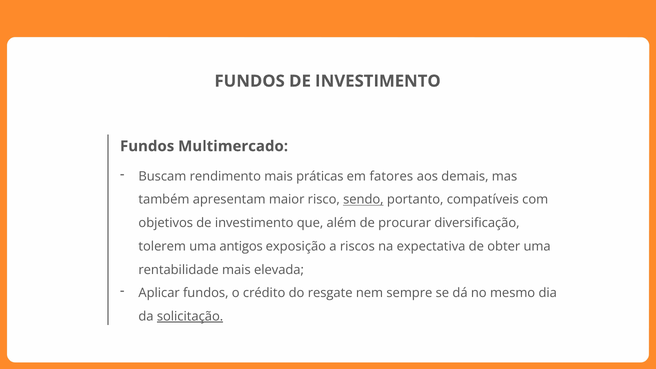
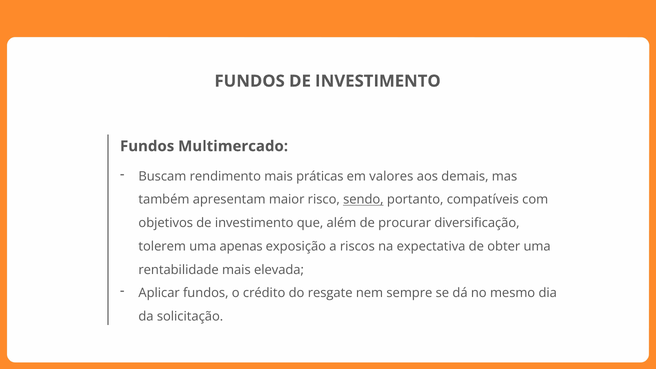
fatores: fatores -> valores
antigos: antigos -> apenas
solicitação underline: present -> none
